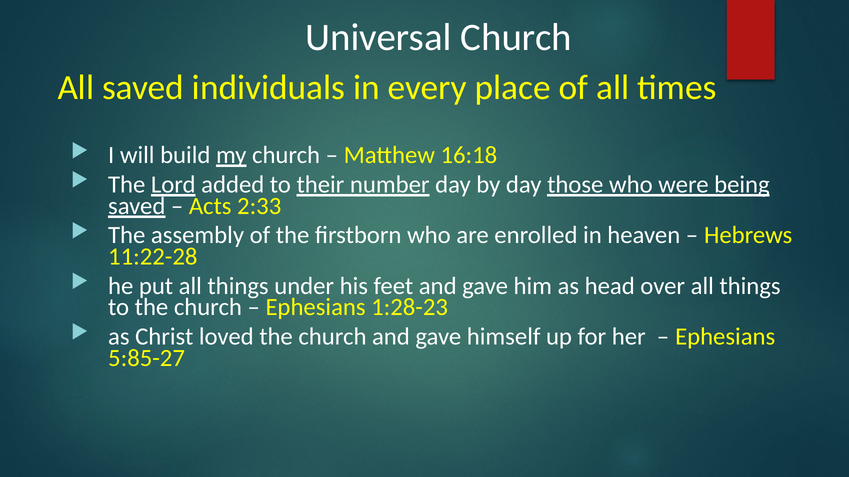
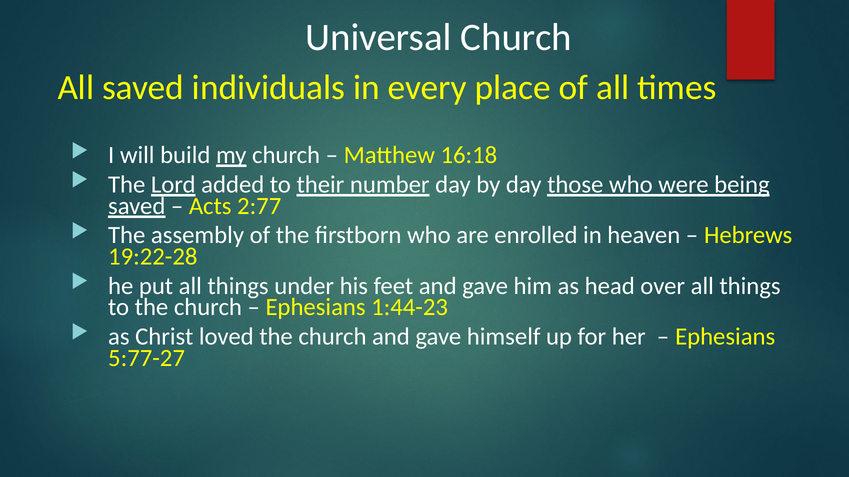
2:33: 2:33 -> 2:77
11:22-28: 11:22-28 -> 19:22-28
1:28-23: 1:28-23 -> 1:44-23
5:85-27: 5:85-27 -> 5:77-27
